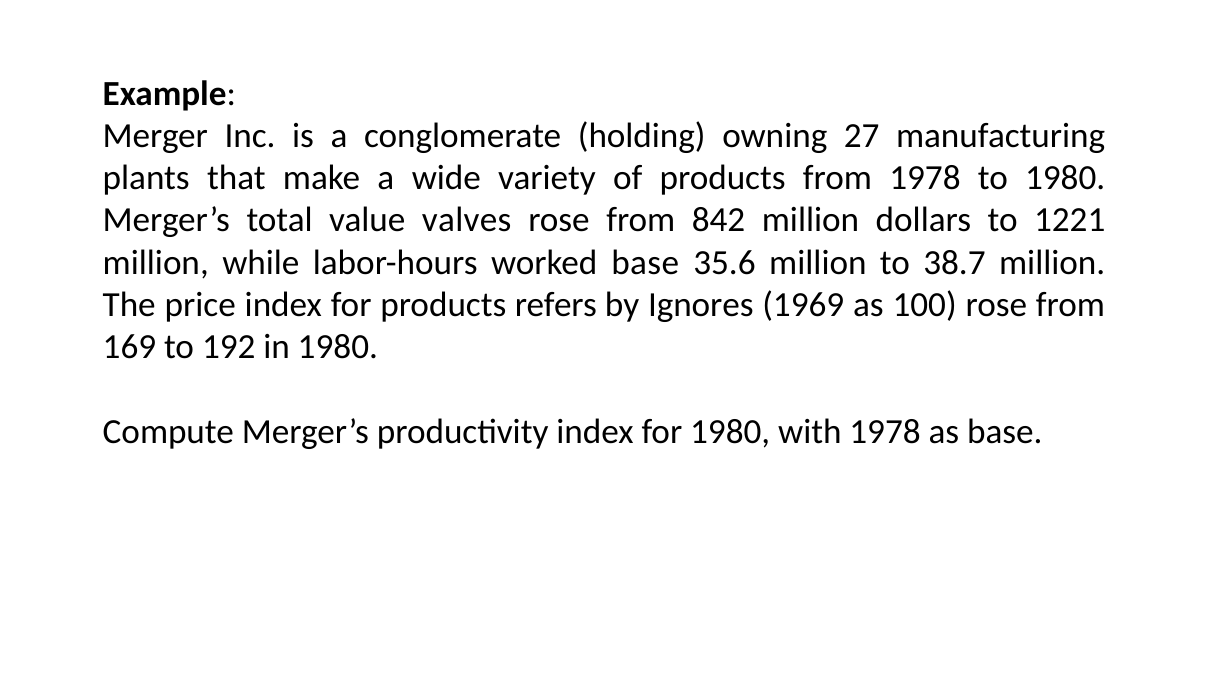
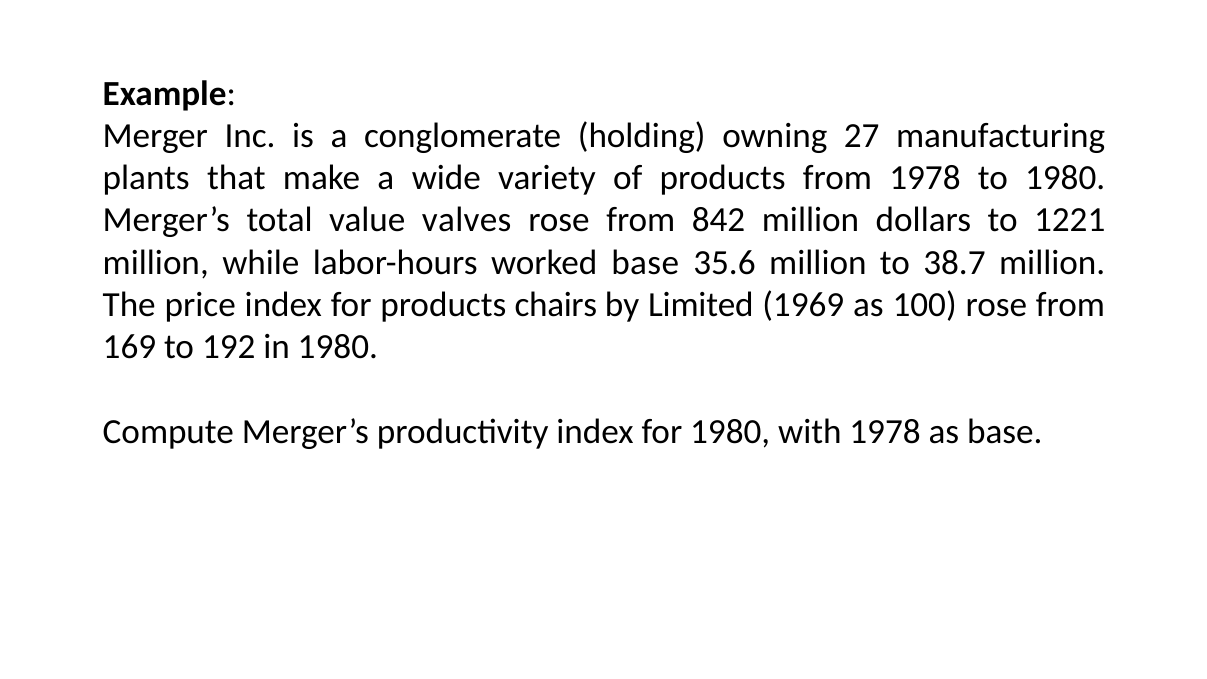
refers: refers -> chairs
Ignores: Ignores -> Limited
